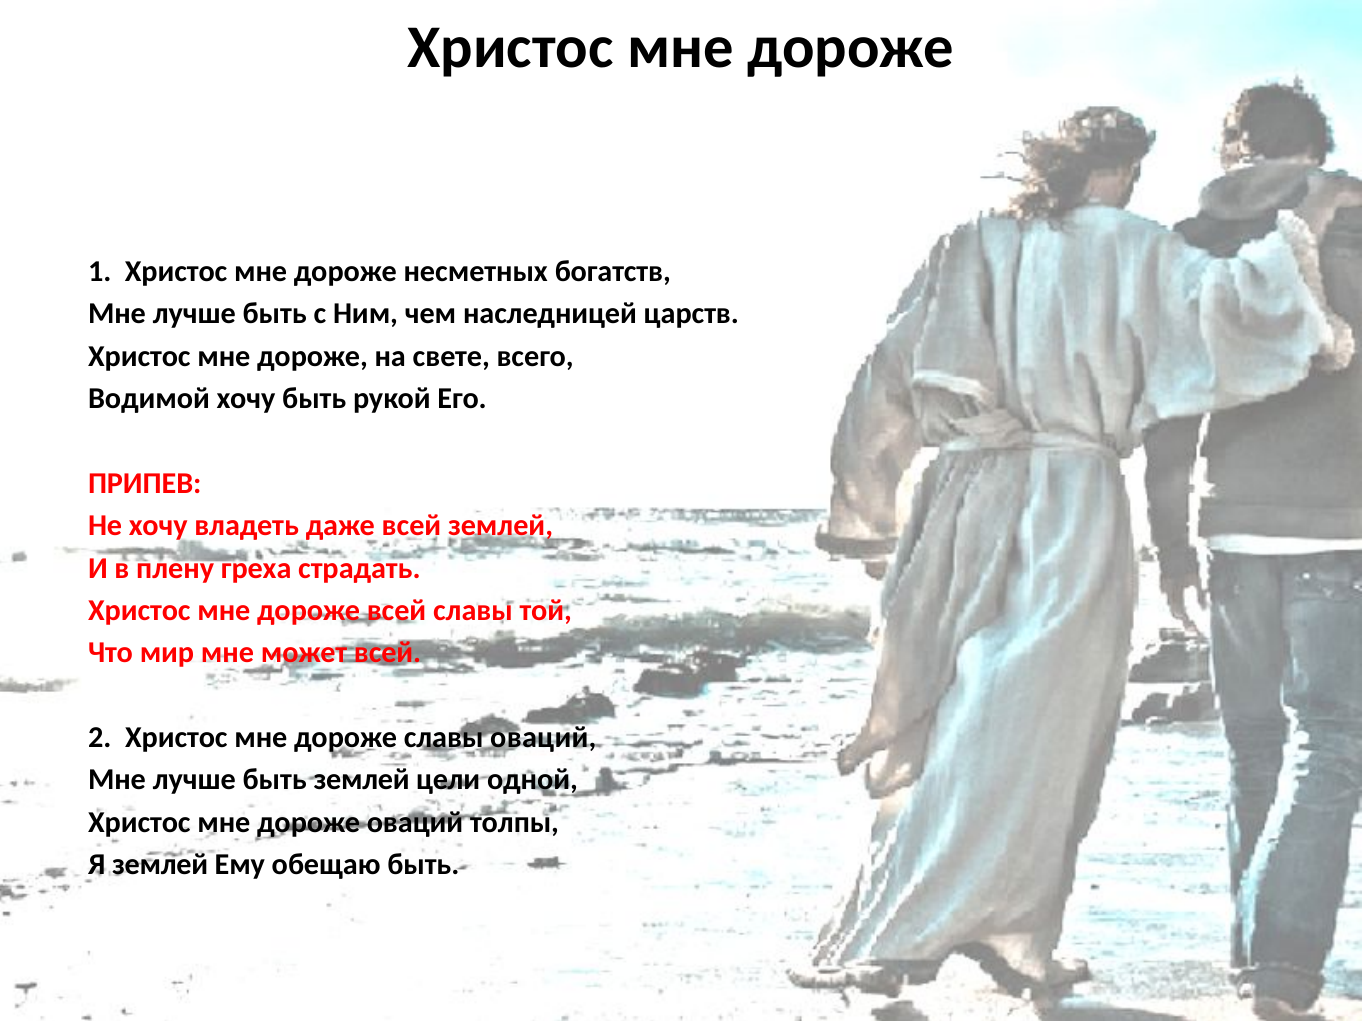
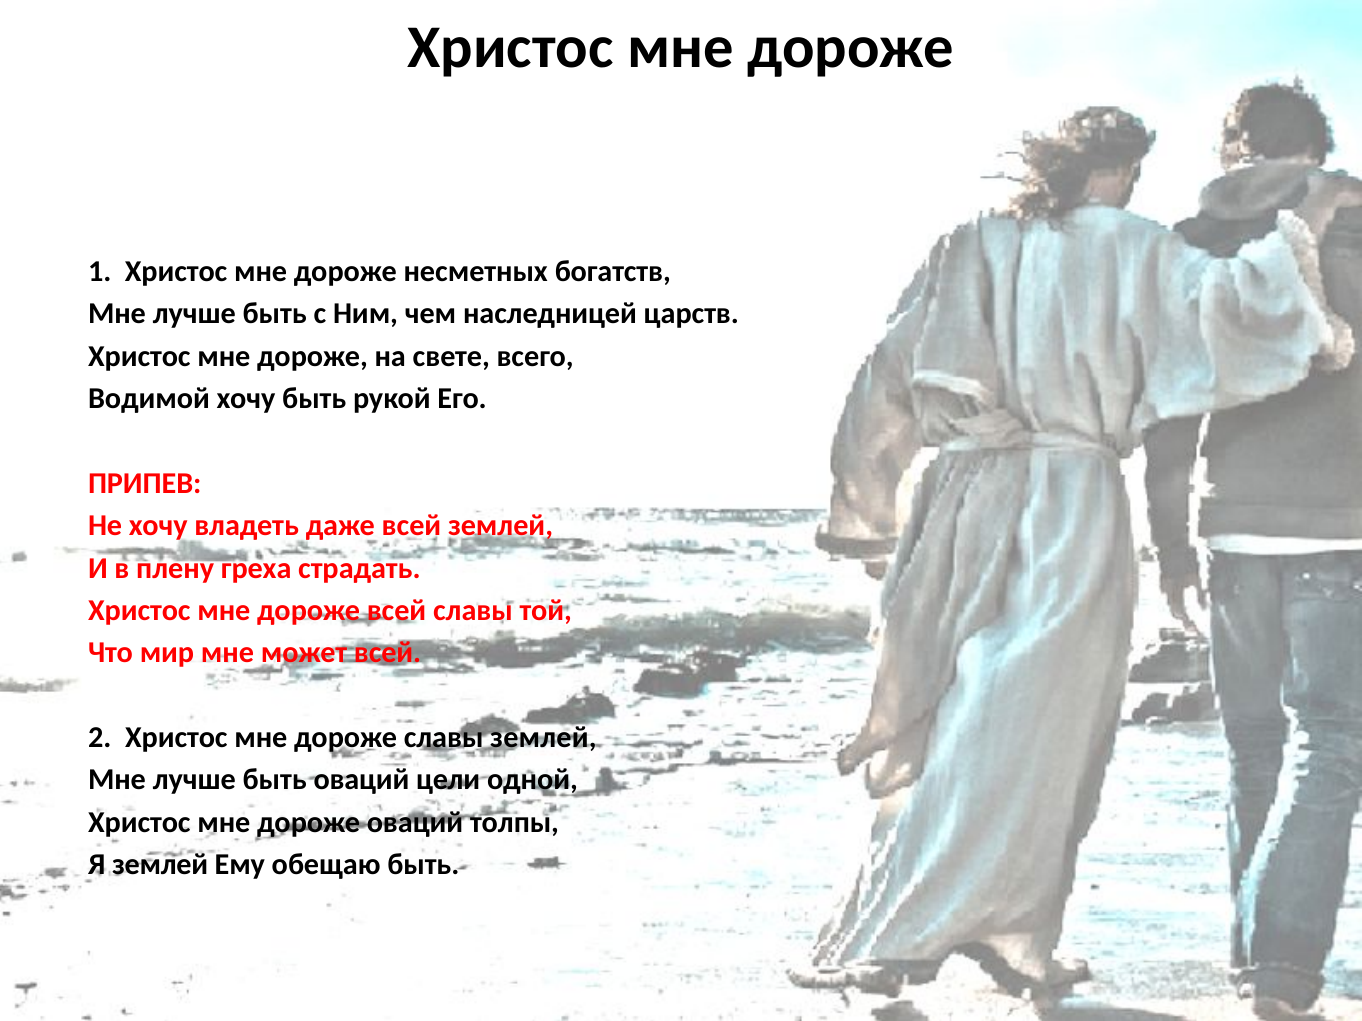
славы оваций: оваций -> землей
быть землей: землей -> оваций
